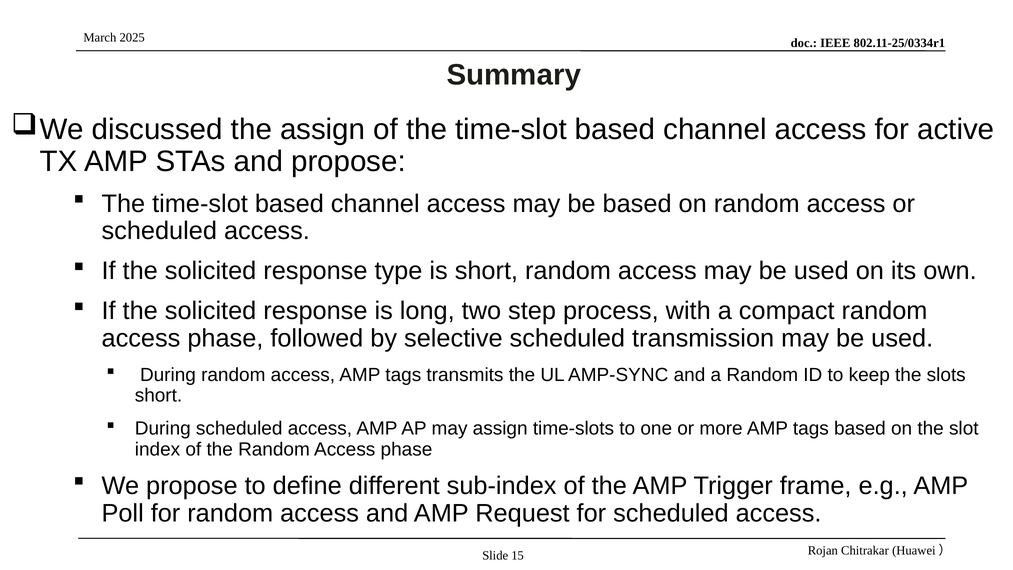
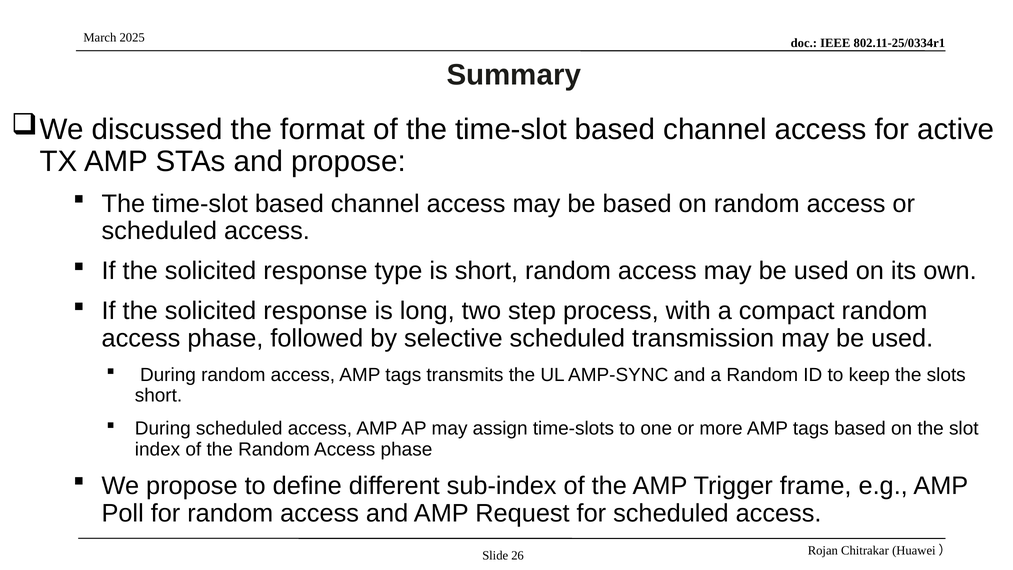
the assign: assign -> format
15: 15 -> 26
